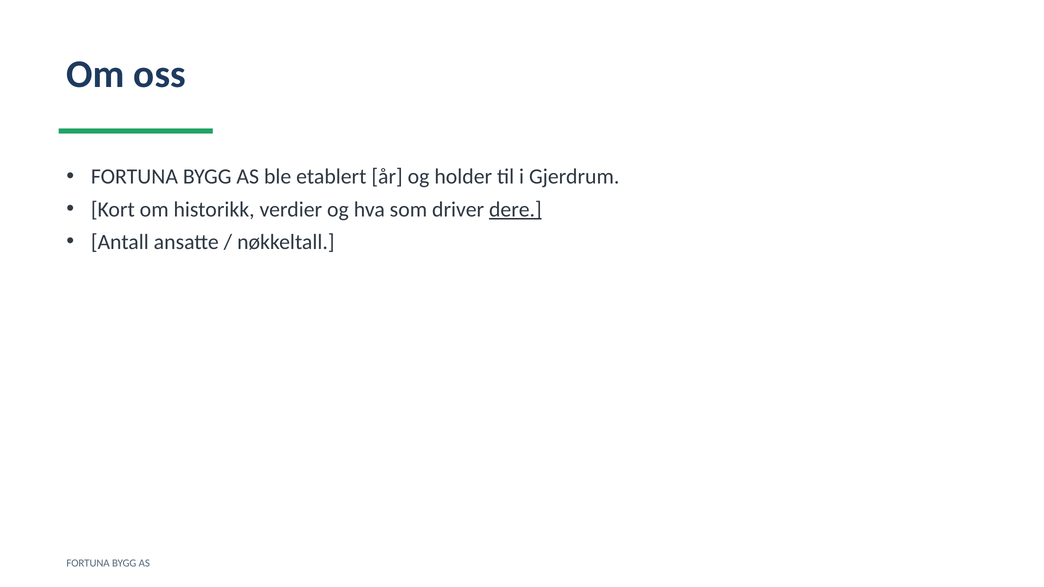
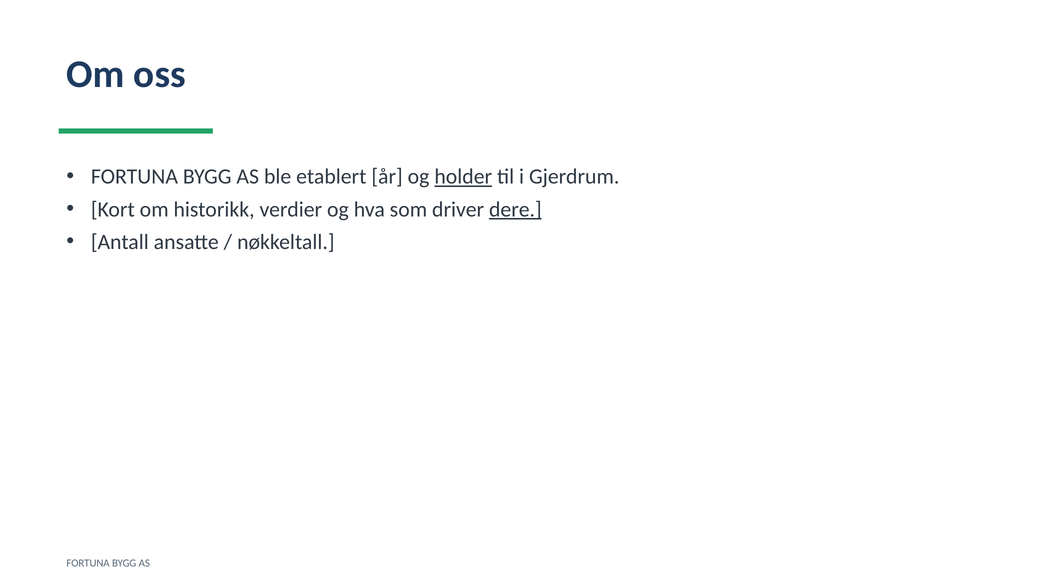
holder underline: none -> present
